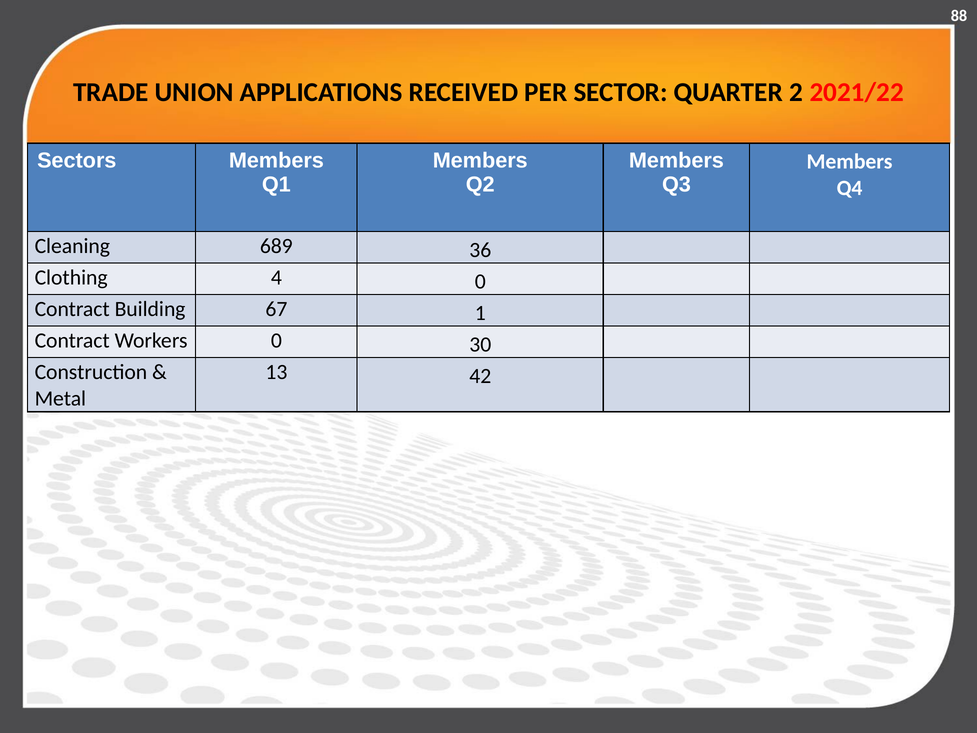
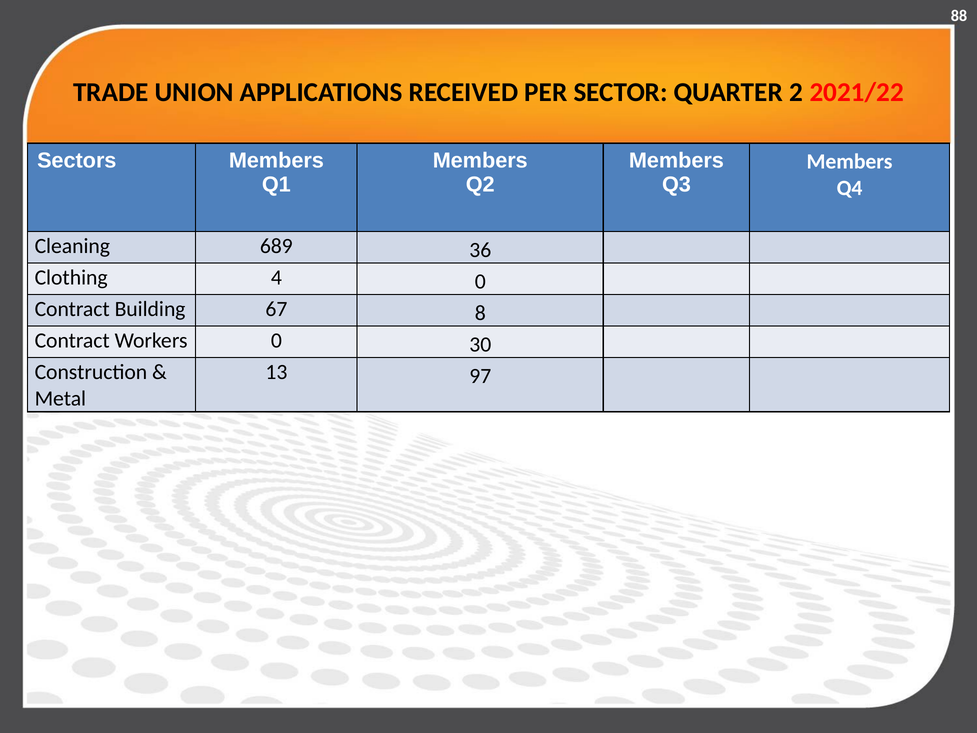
1: 1 -> 8
42: 42 -> 97
